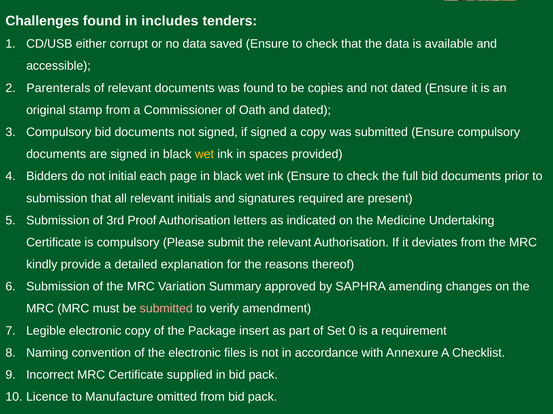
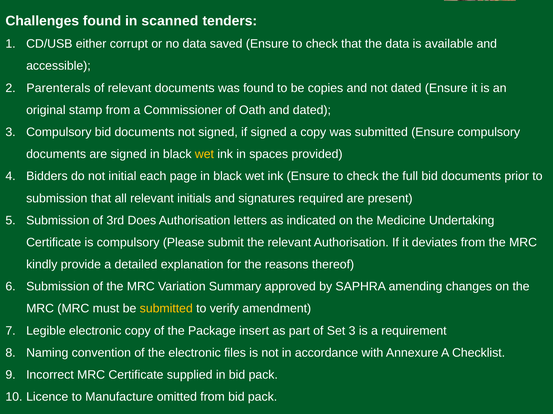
includes: includes -> scanned
Proof: Proof -> Does
submitted at (166, 309) colour: pink -> yellow
Set 0: 0 -> 3
